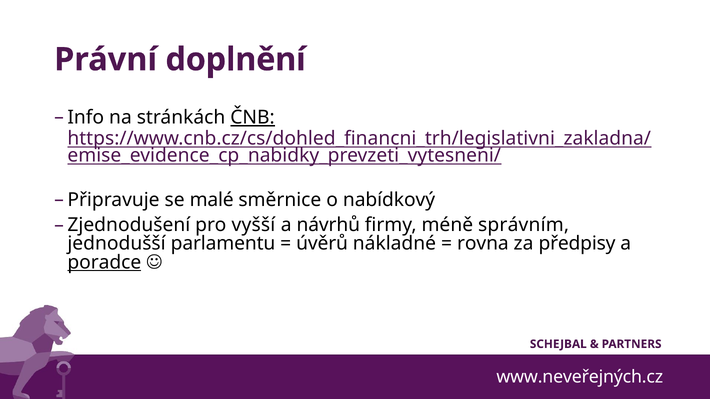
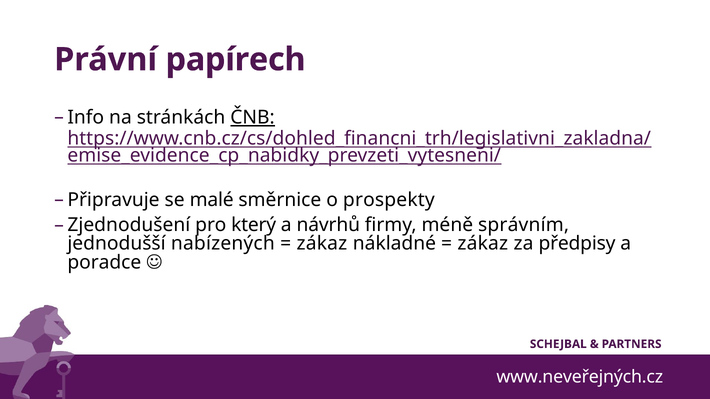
doplnění: doplnění -> papírech
nabídkový: nabídkový -> prospekty
vyšší: vyšší -> který
parlamentu: parlamentu -> nabízených
úvěrů at (322, 244): úvěrů -> zákaz
rovna at (483, 244): rovna -> zákaz
poradce underline: present -> none
